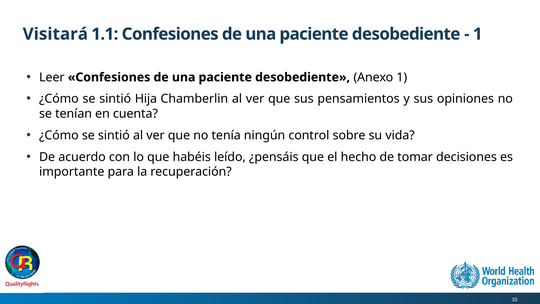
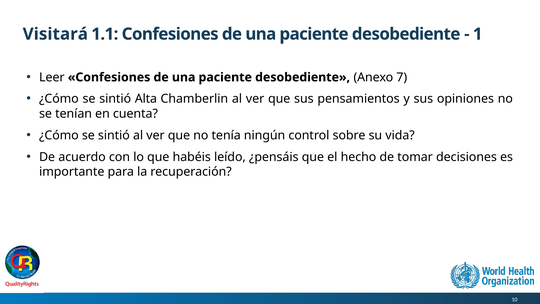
Anexo 1: 1 -> 7
Hija: Hija -> Alta
